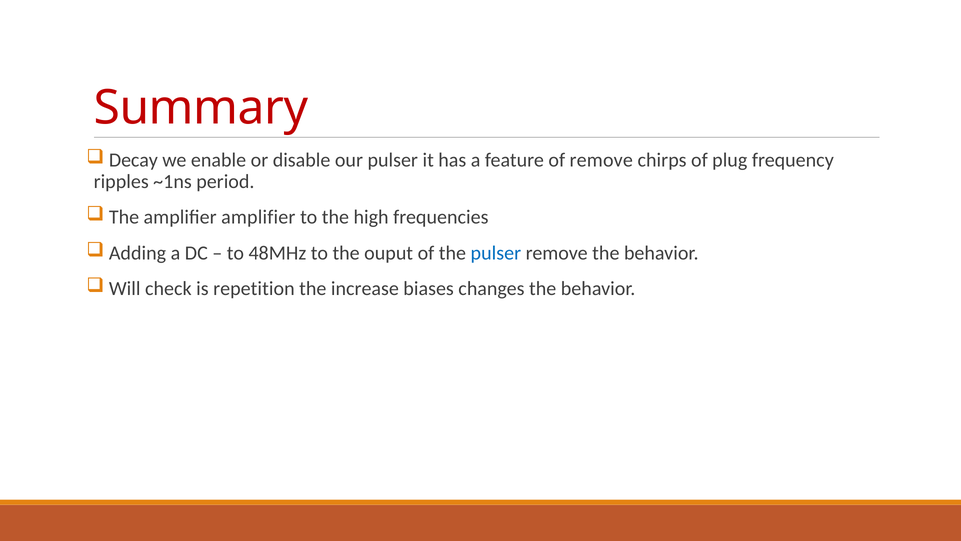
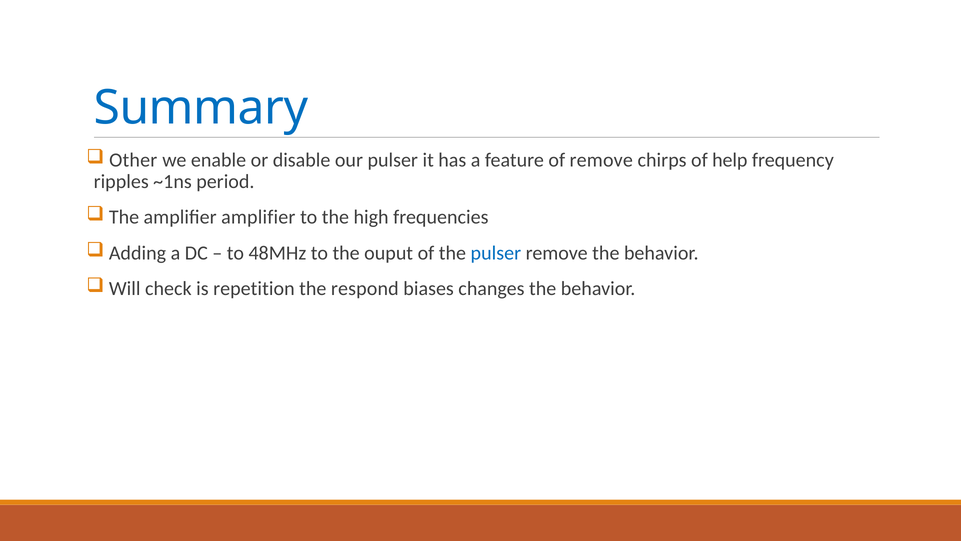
Summary colour: red -> blue
Decay: Decay -> Other
plug: plug -> help
increase: increase -> respond
